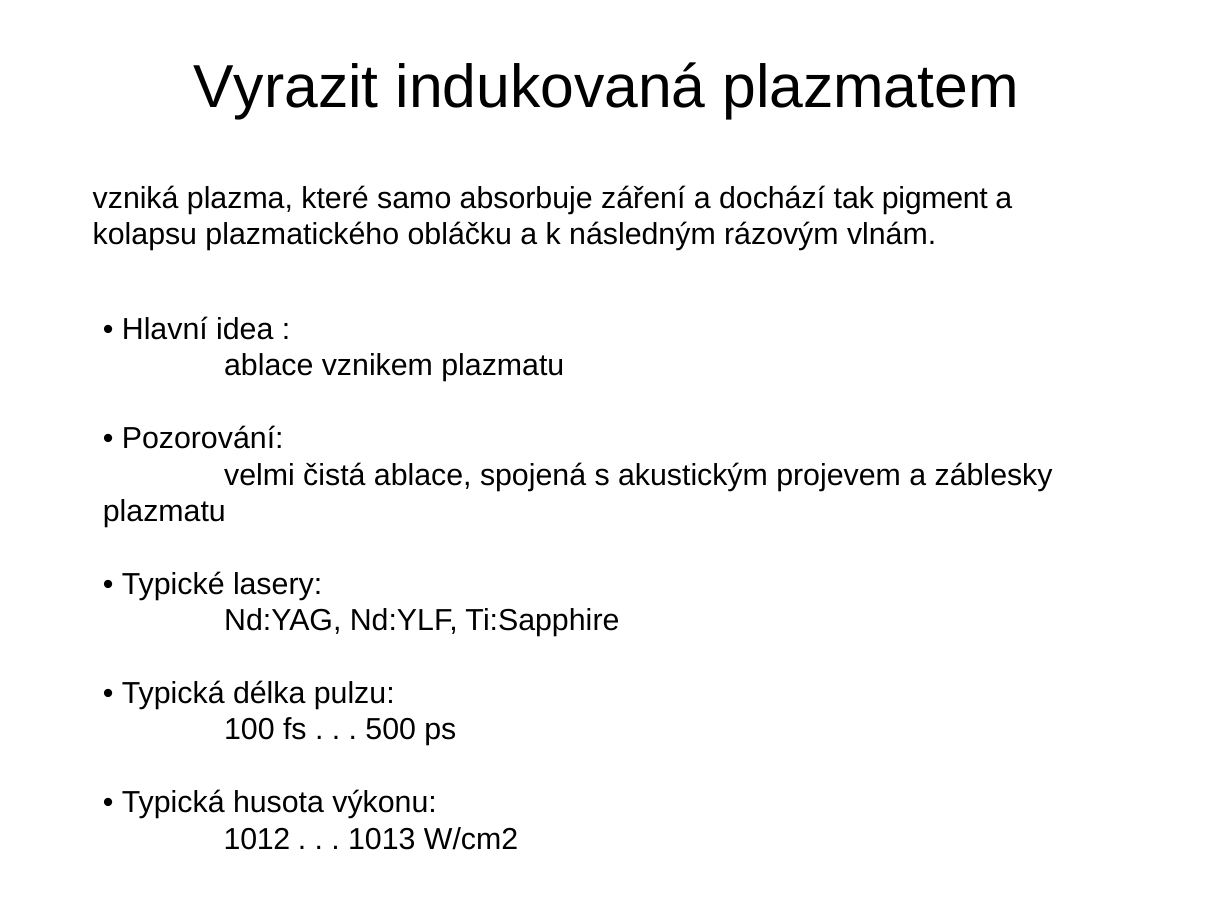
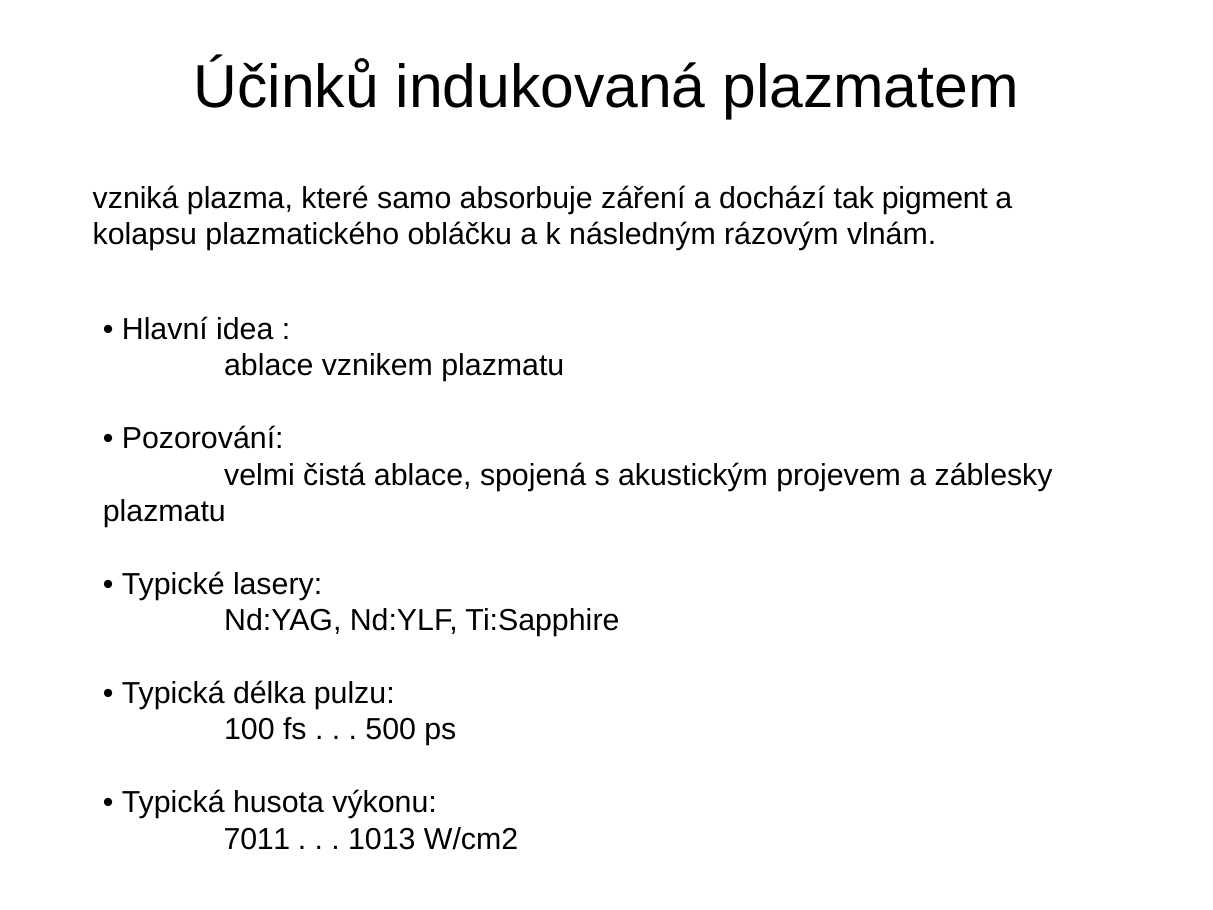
Vyrazit: Vyrazit -> Účinků
1012: 1012 -> 7011
